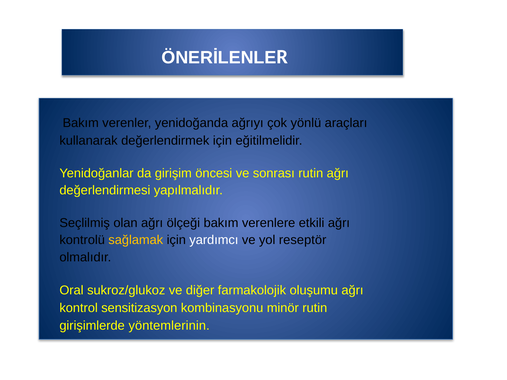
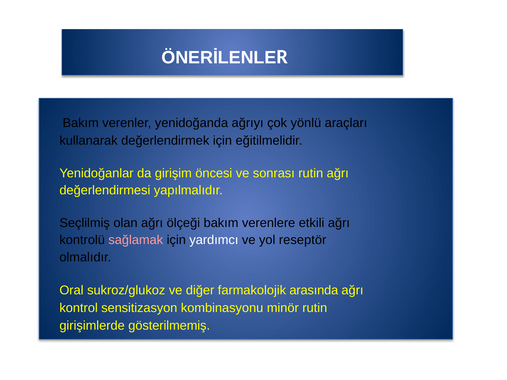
sağlamak colour: yellow -> pink
oluşumu: oluşumu -> arasında
yöntemlerinin: yöntemlerinin -> gösterilmemiş
